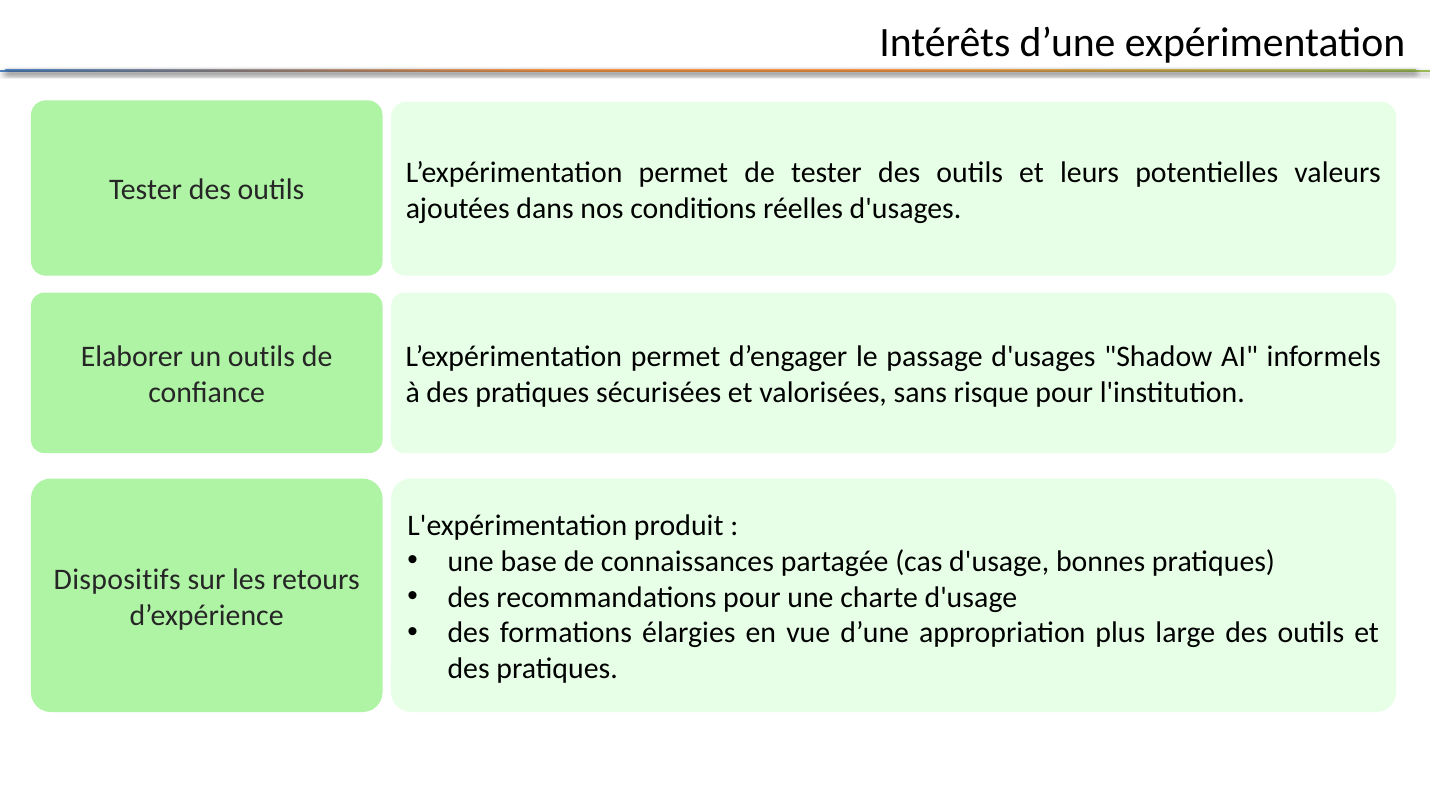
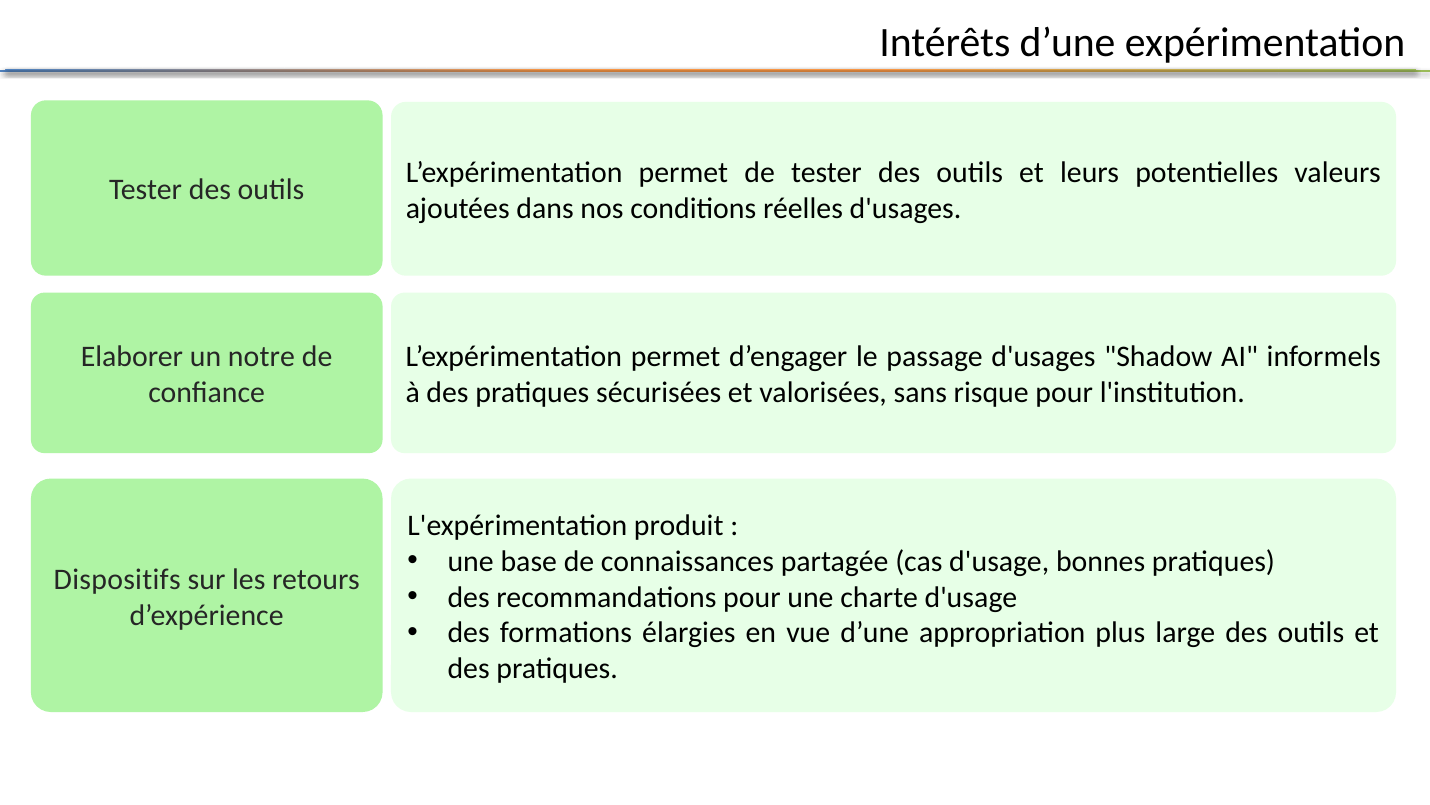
un outils: outils -> notre
